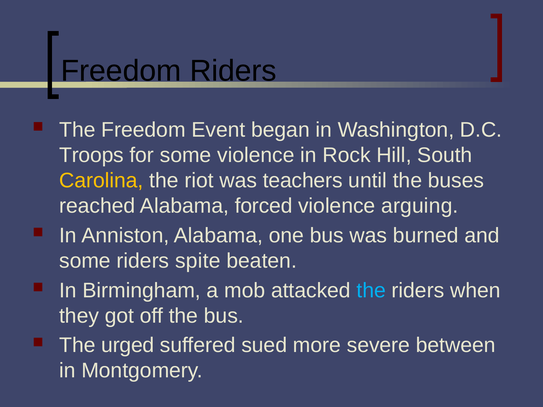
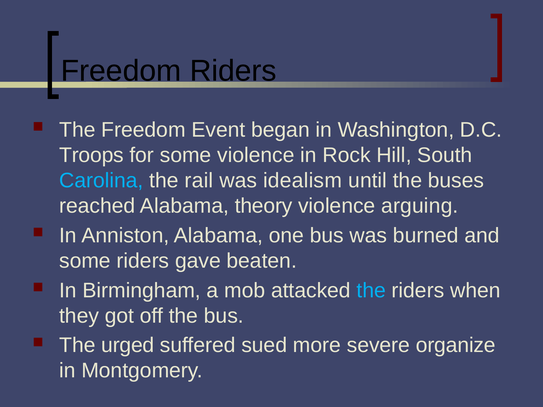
Carolina colour: yellow -> light blue
riot: riot -> rail
teachers: teachers -> idealism
forced: forced -> theory
spite: spite -> gave
between: between -> organize
